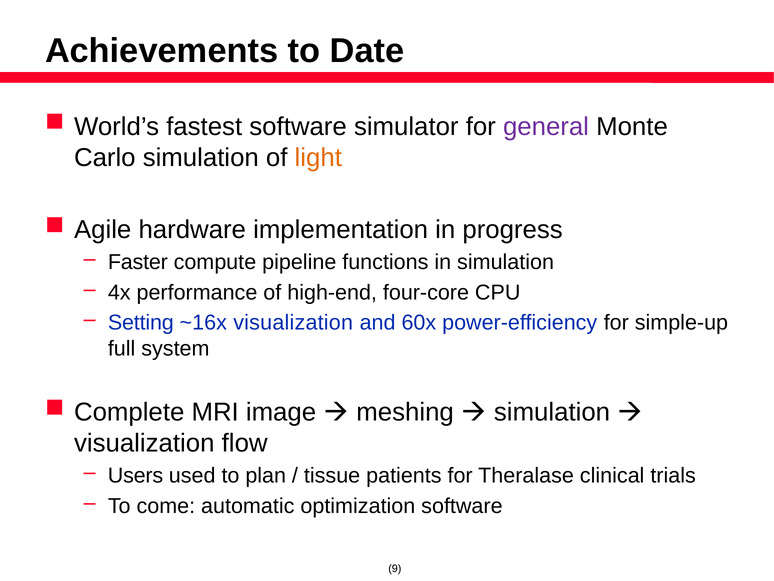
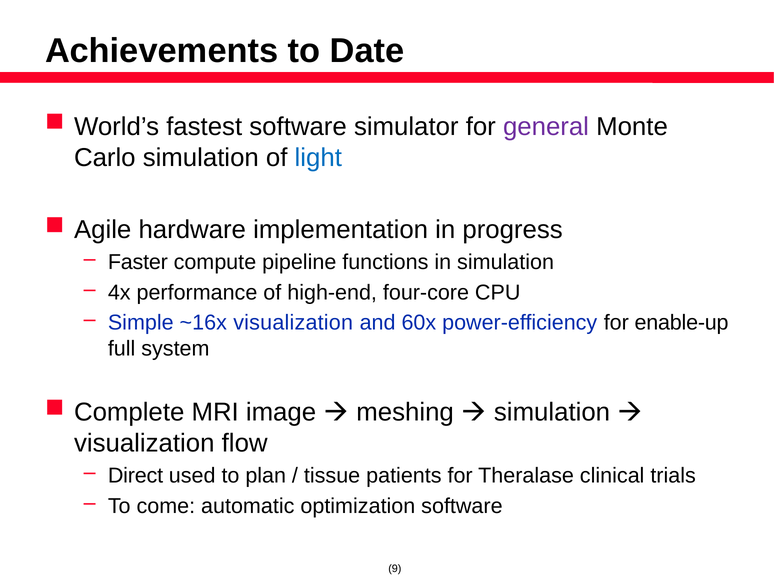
light colour: orange -> blue
Setting: Setting -> Simple
simple-up: simple-up -> enable-up
Users: Users -> Direct
